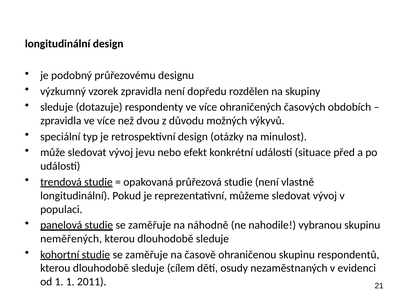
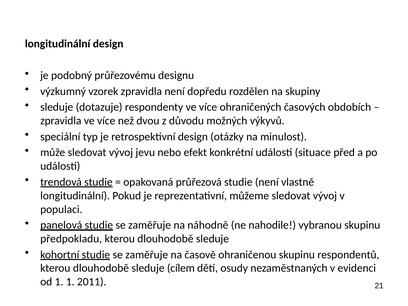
neměřených: neměřených -> předpokladu
